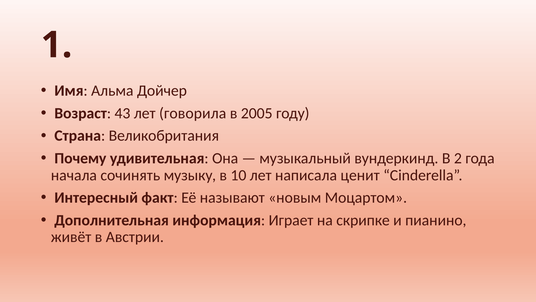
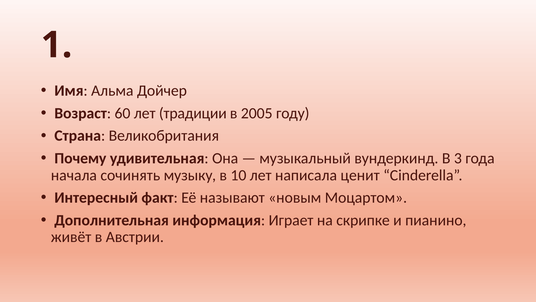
43: 43 -> 60
говорила: говорила -> традиции
2: 2 -> 3
